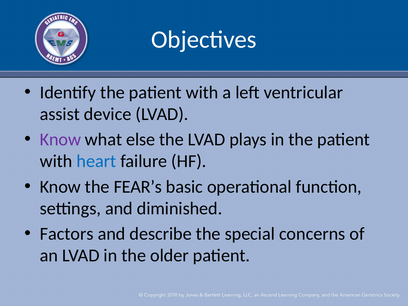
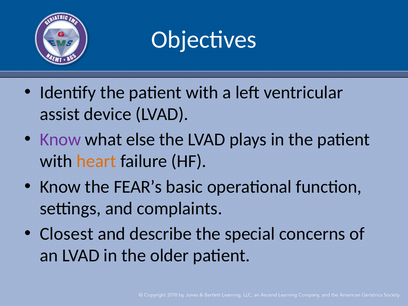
heart colour: blue -> orange
diminished: diminished -> complaints
Factors: Factors -> Closest
